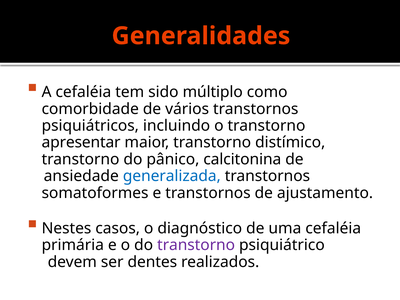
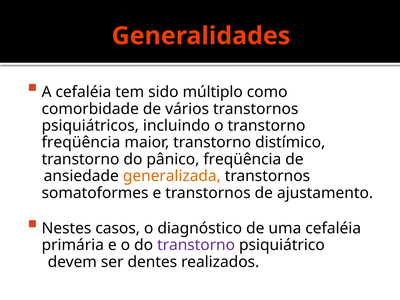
apresentar at (81, 142): apresentar -> freqüência
pânico calcitonina: calcitonina -> freqüência
generalizada colour: blue -> orange
